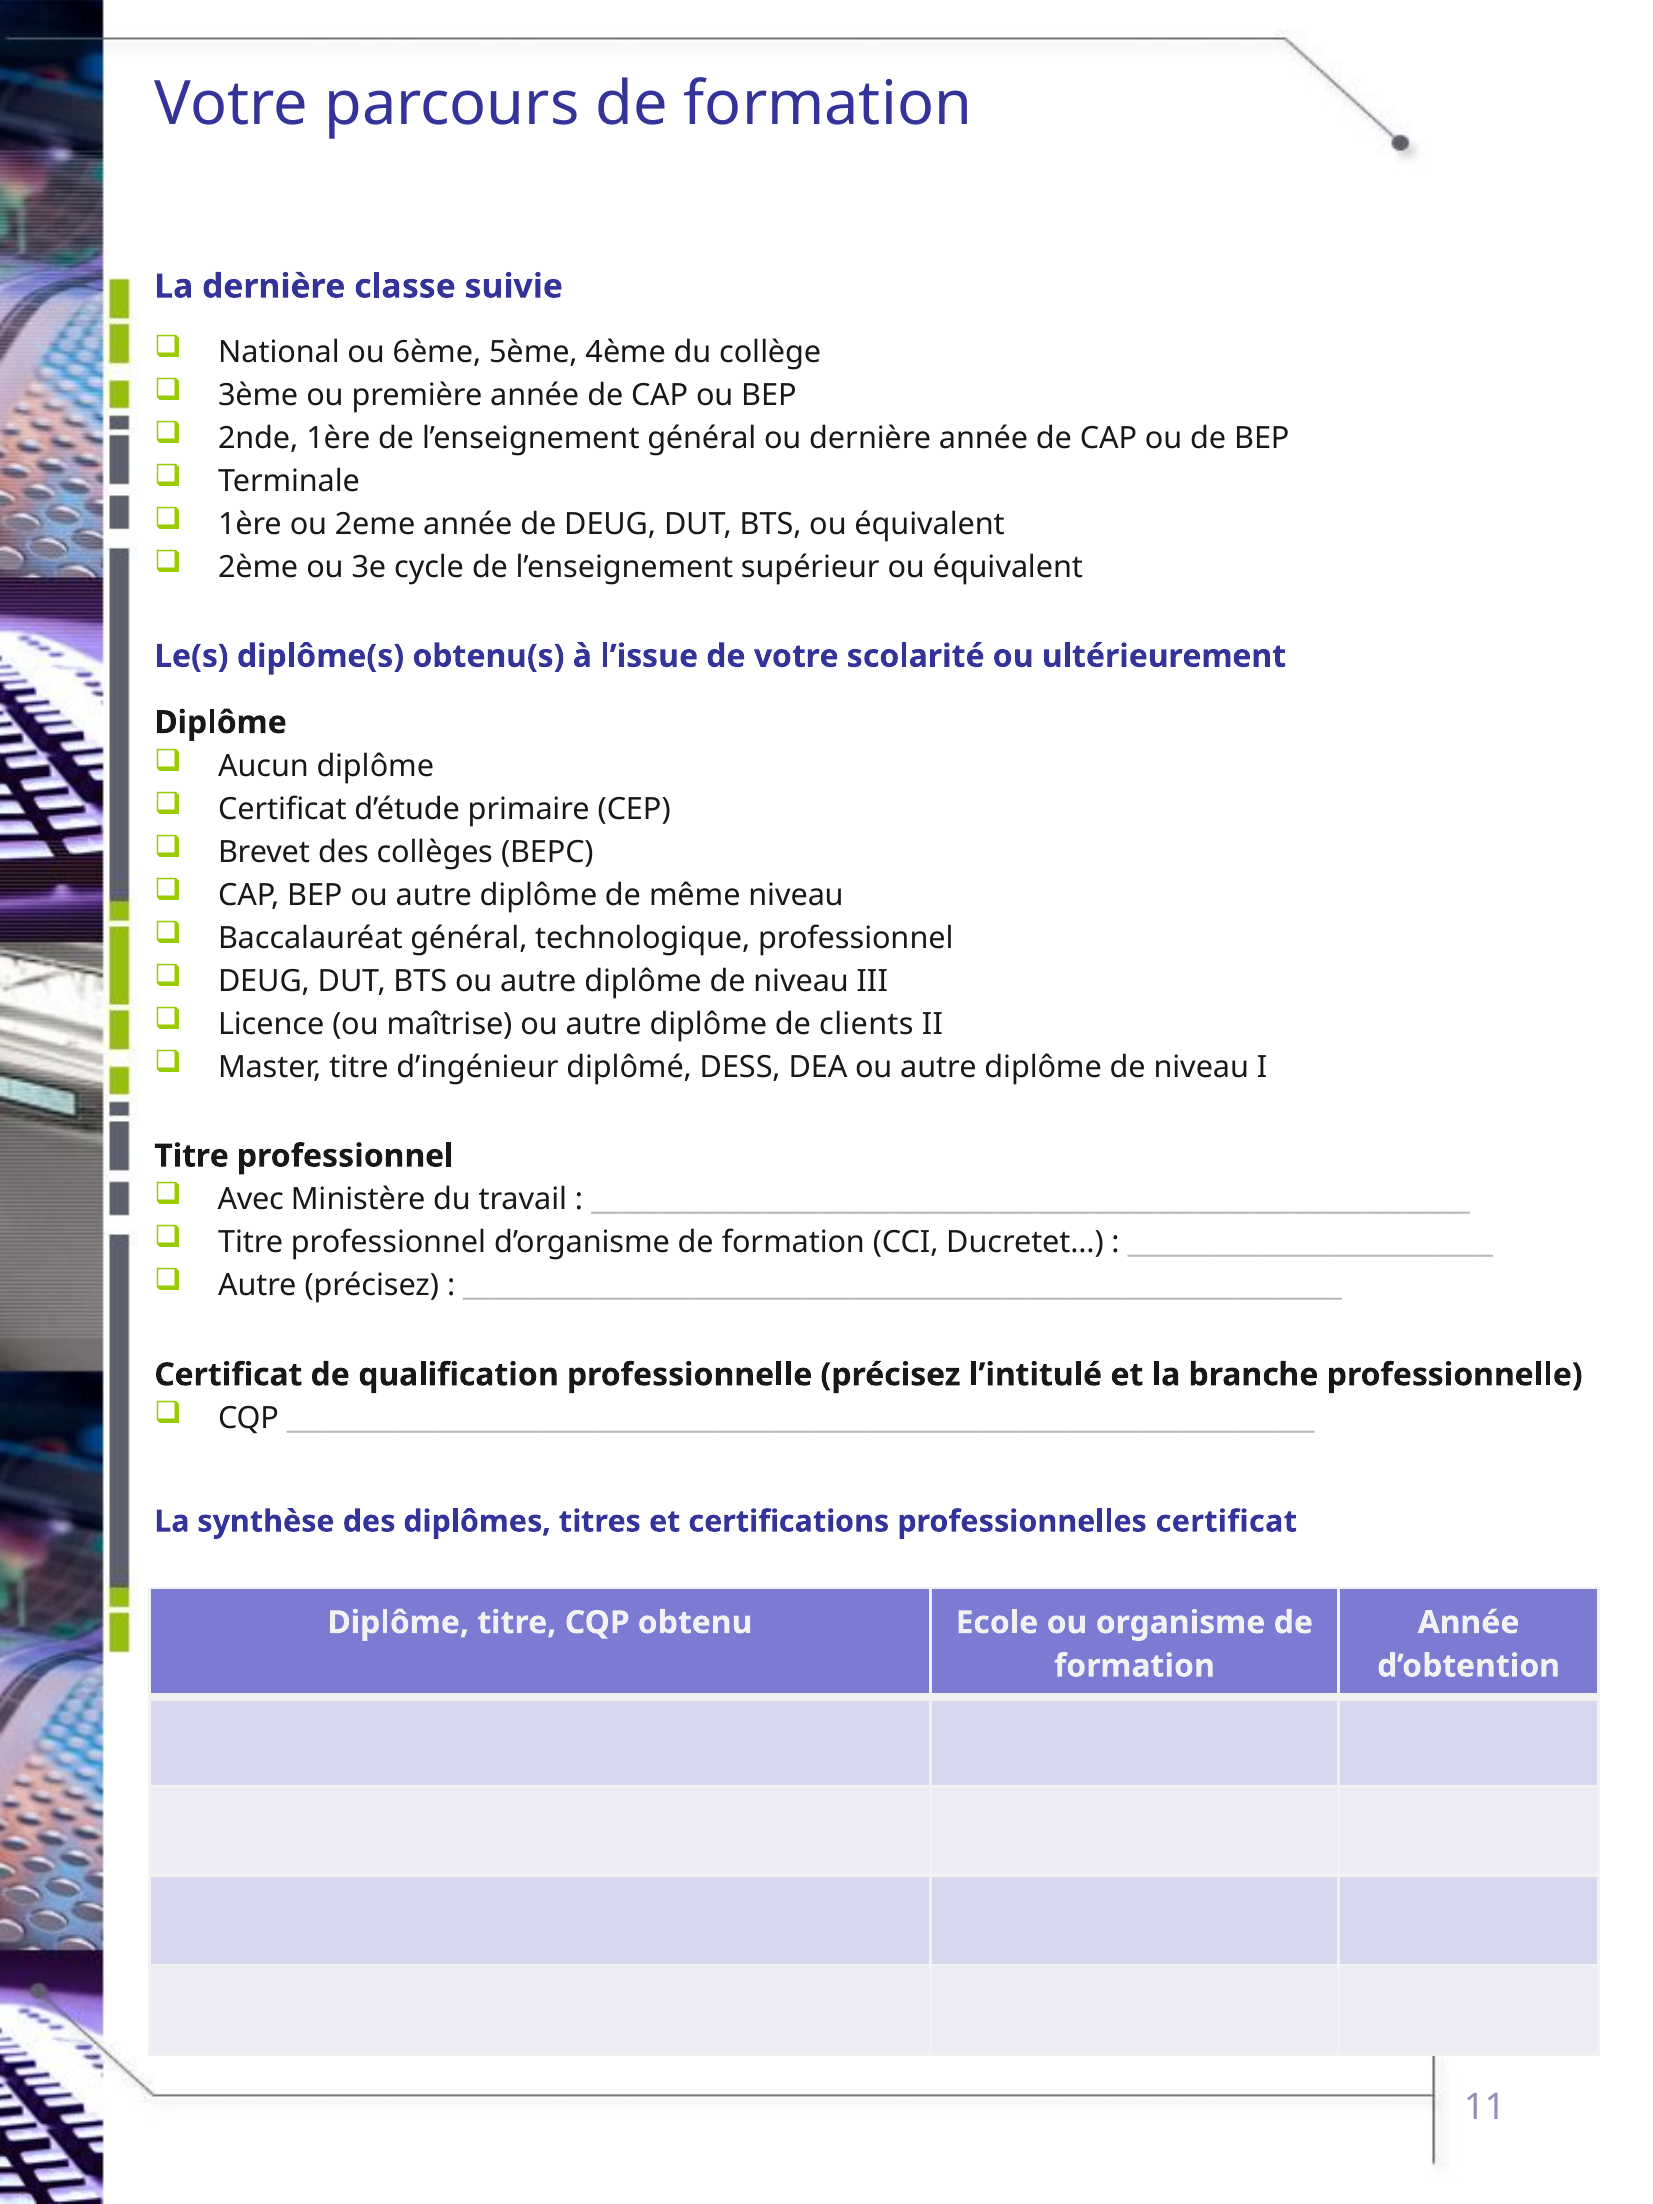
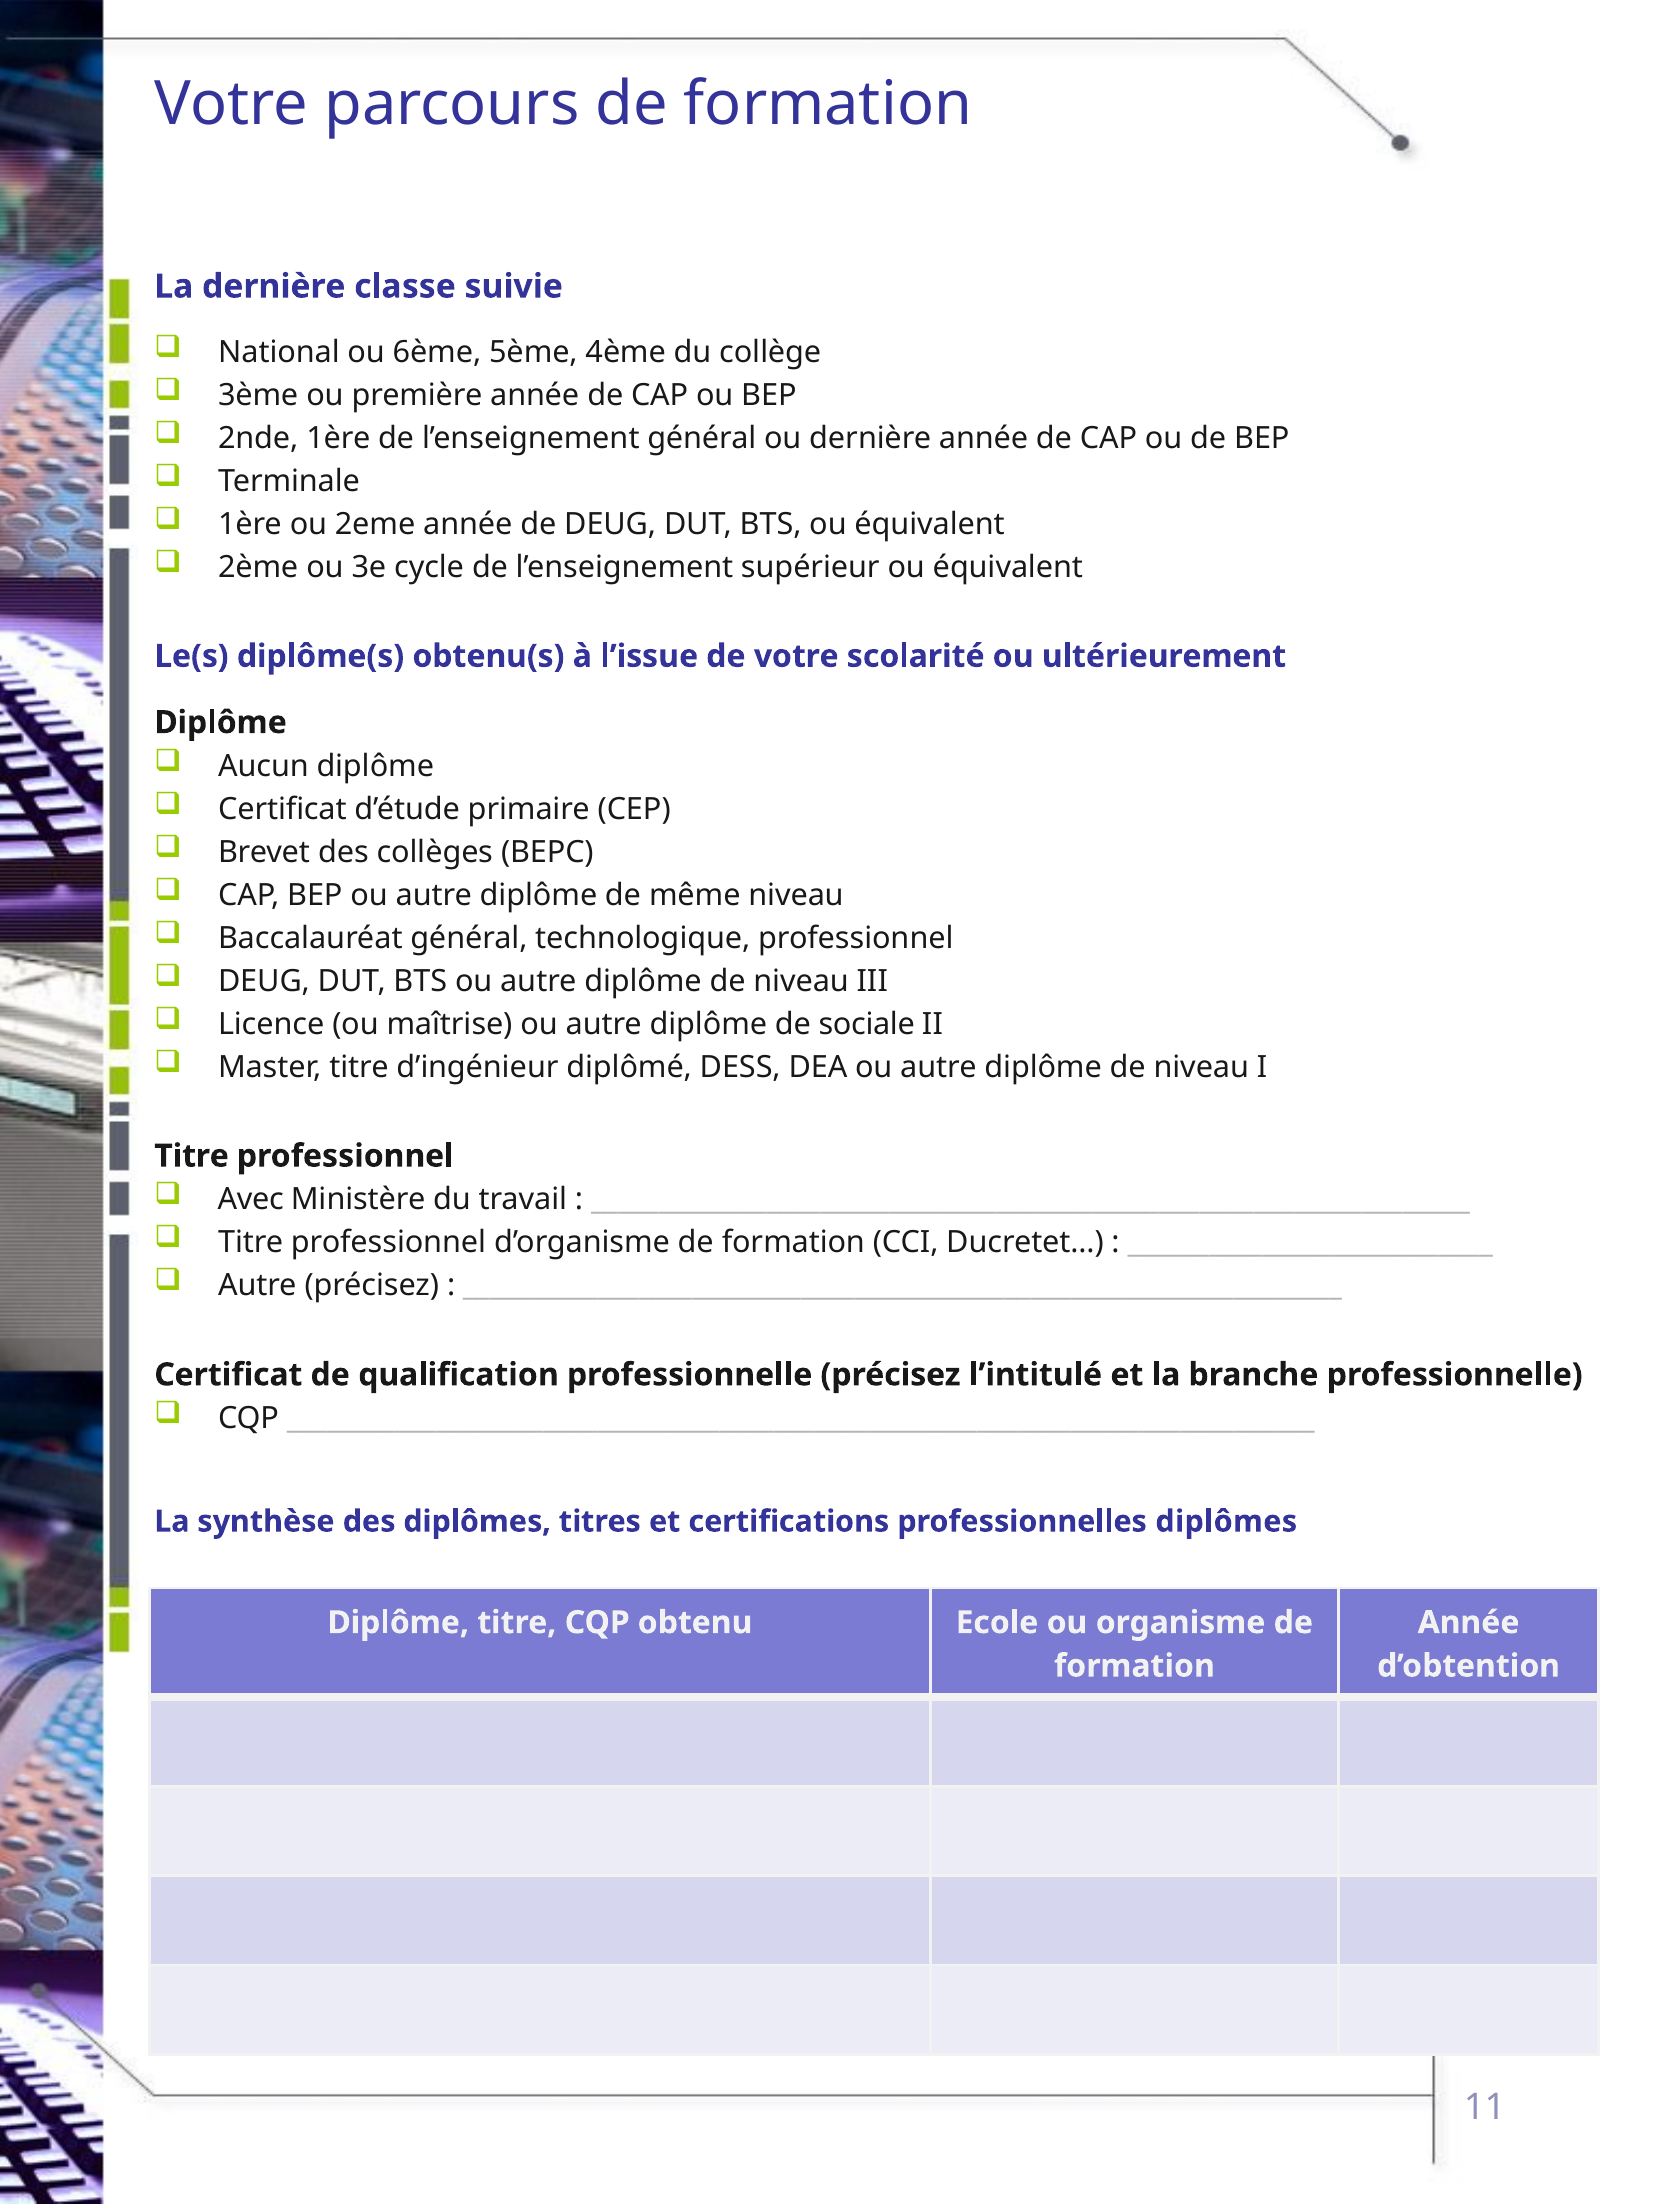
clients: clients -> sociale
professionnelles certificat: certificat -> diplômes
